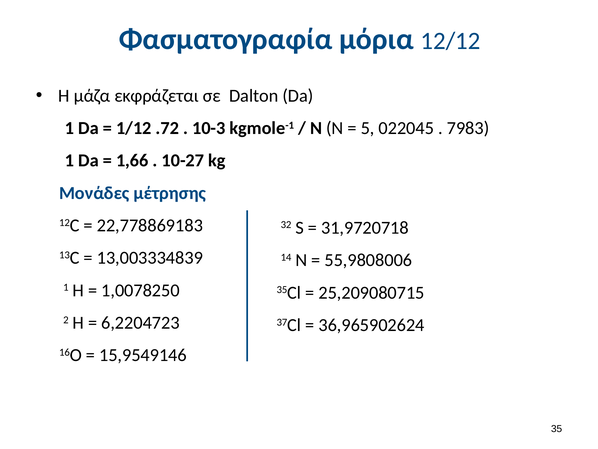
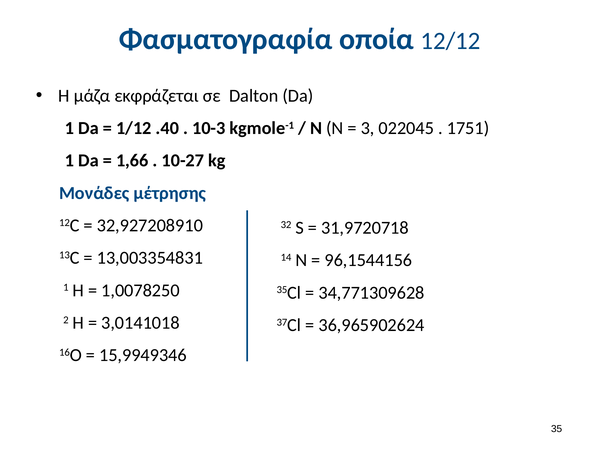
μόρια: μόρια -> οποία
.72: .72 -> .40
5: 5 -> 3
7983: 7983 -> 1751
22,778869183: 22,778869183 -> 32,927208910
13,003334839: 13,003334839 -> 13,003354831
55,9808006: 55,9808006 -> 96,1544156
25,209080715: 25,209080715 -> 34,771309628
6,2204723: 6,2204723 -> 3,0141018
15,9549146: 15,9549146 -> 15,9949346
